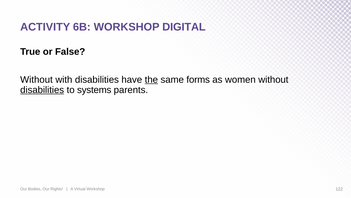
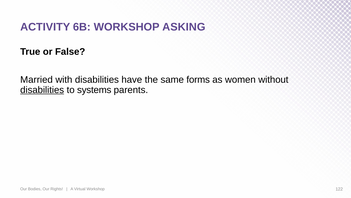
DIGITAL: DIGITAL -> ASKING
Without at (36, 79): Without -> Married
the underline: present -> none
